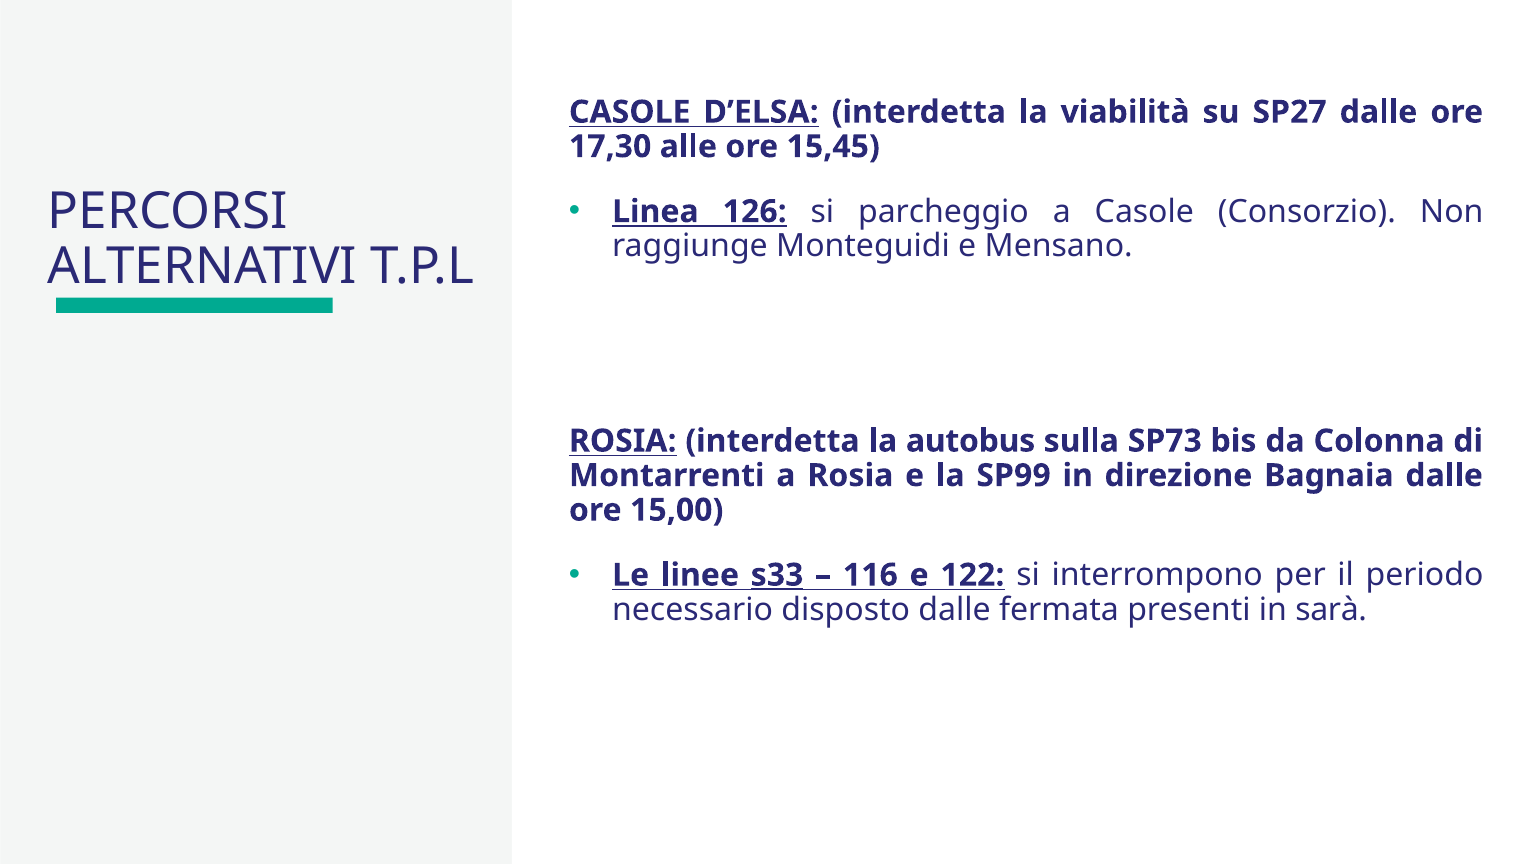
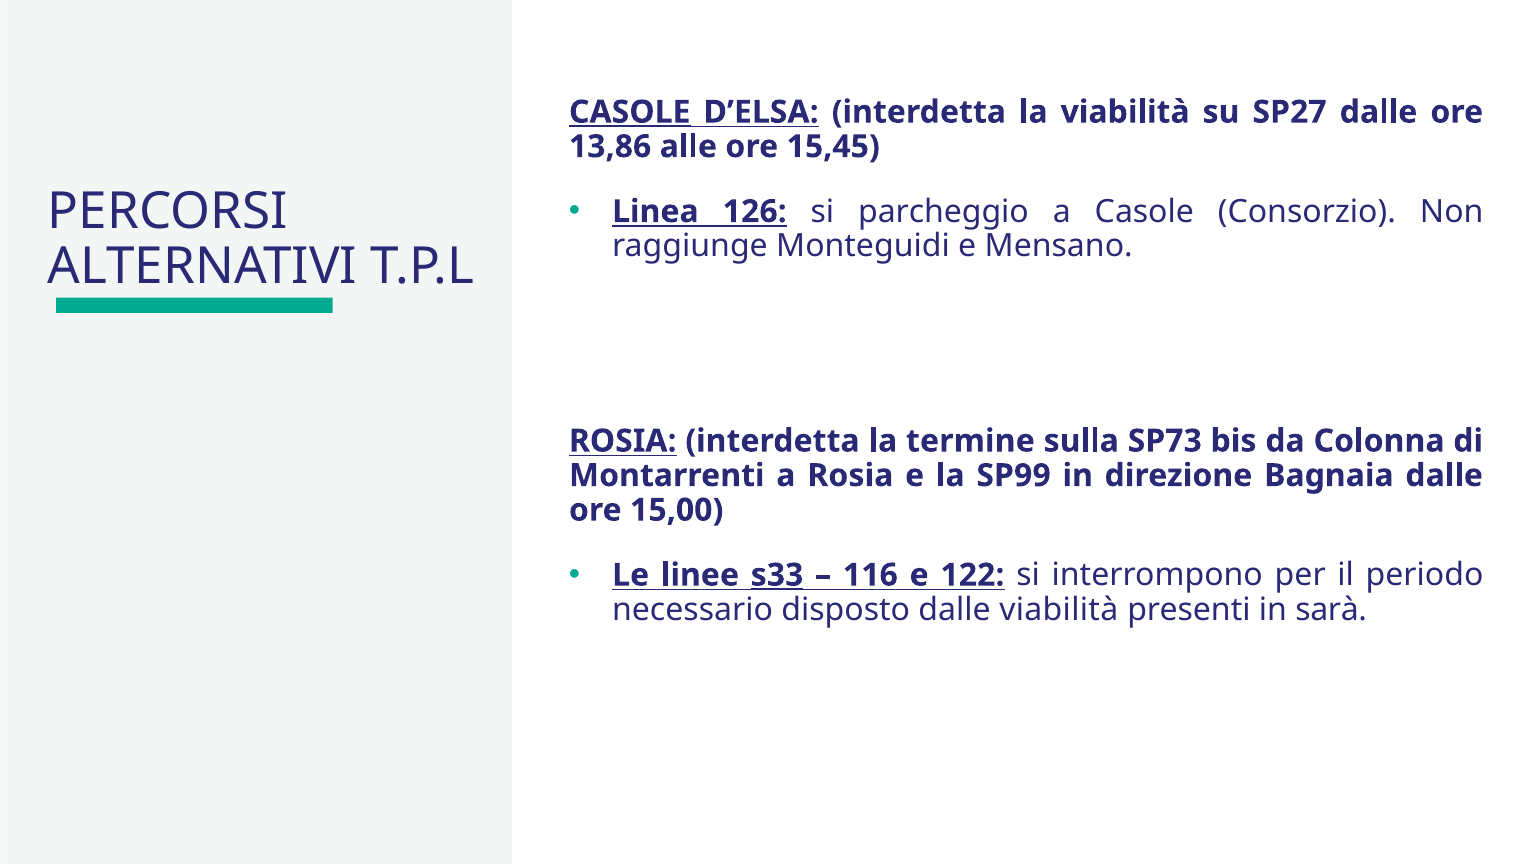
CASOLE at (630, 112) underline: none -> present
17,30: 17,30 -> 13,86
autobus: autobus -> termine
dalle fermata: fermata -> viabilità
